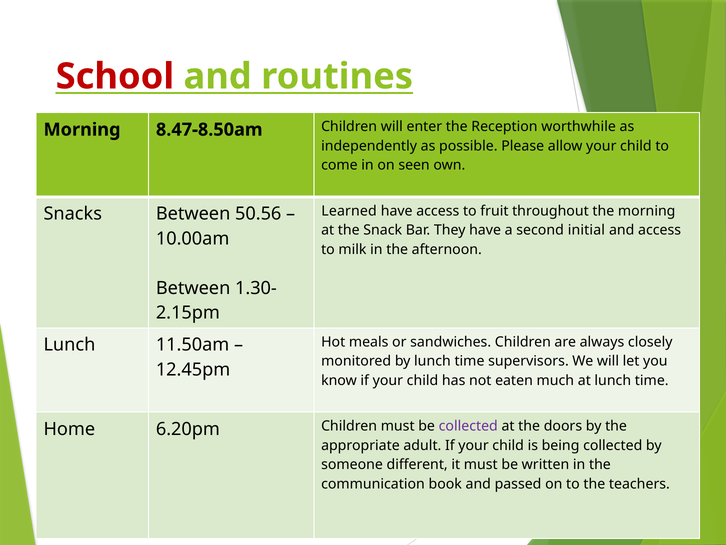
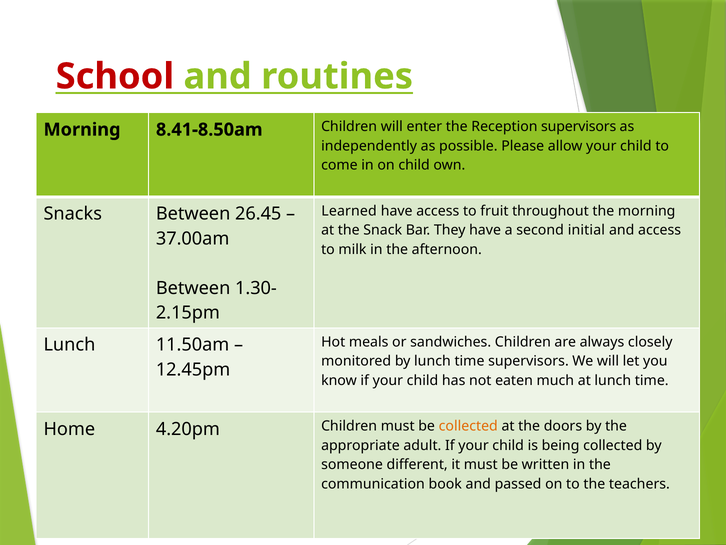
8.47-8.50am: 8.47-8.50am -> 8.41-8.50am
Reception worthwhile: worthwhile -> supervisors
on seen: seen -> child
50.56: 50.56 -> 26.45
10.00am: 10.00am -> 37.00am
6.20pm: 6.20pm -> 4.20pm
collected at (468, 426) colour: purple -> orange
